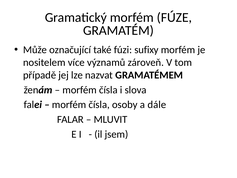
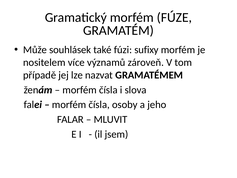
označující: označující -> souhlásek
dále: dále -> jeho
